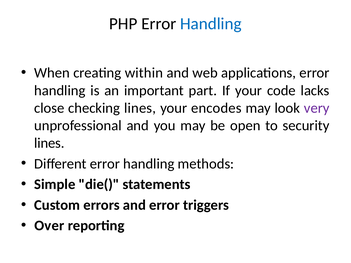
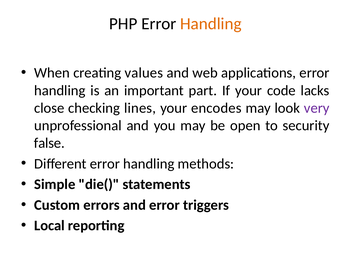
Handling at (211, 24) colour: blue -> orange
within: within -> values
lines at (49, 143): lines -> false
Over: Over -> Local
